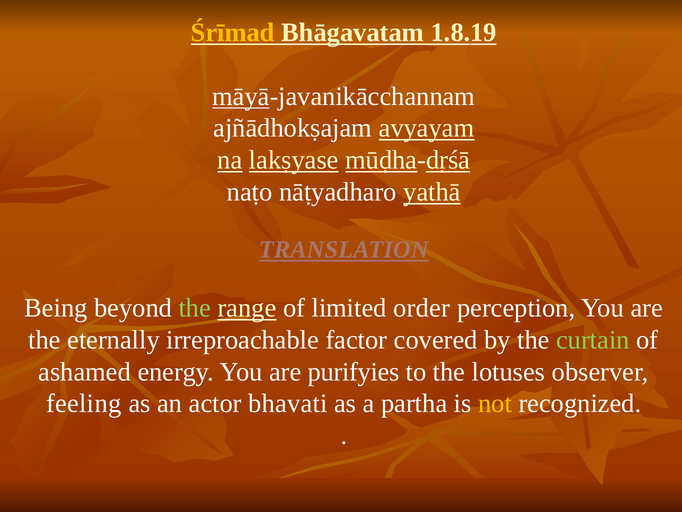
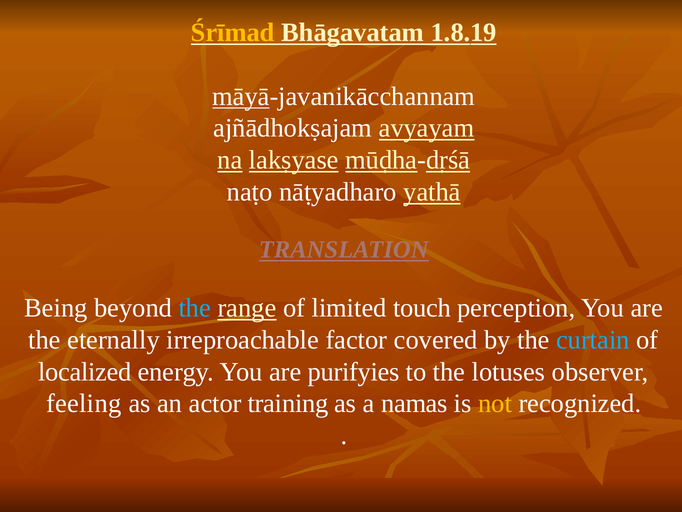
the at (195, 308) colour: light green -> light blue
order: order -> touch
curtain colour: light green -> light blue
ashamed: ashamed -> localized
bhavati: bhavati -> training
partha: partha -> namas
